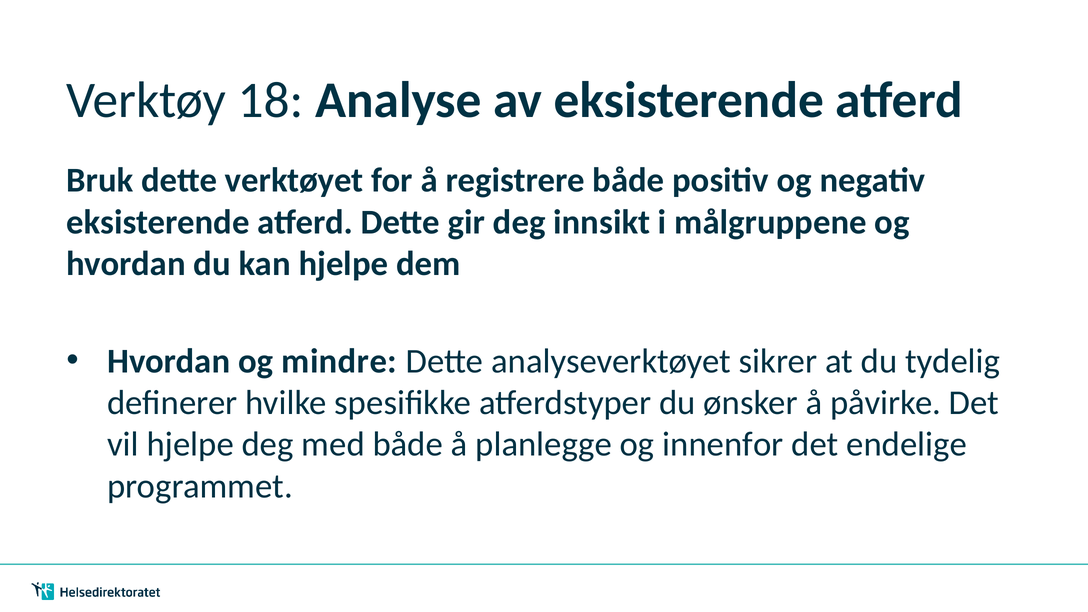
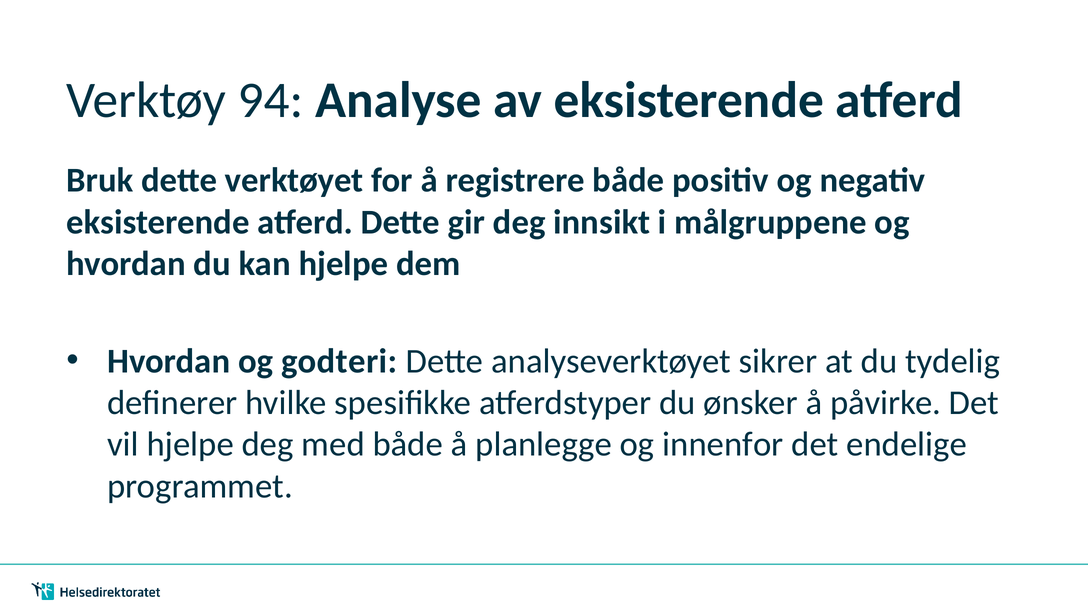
18: 18 -> 94
mindre: mindre -> godteri
